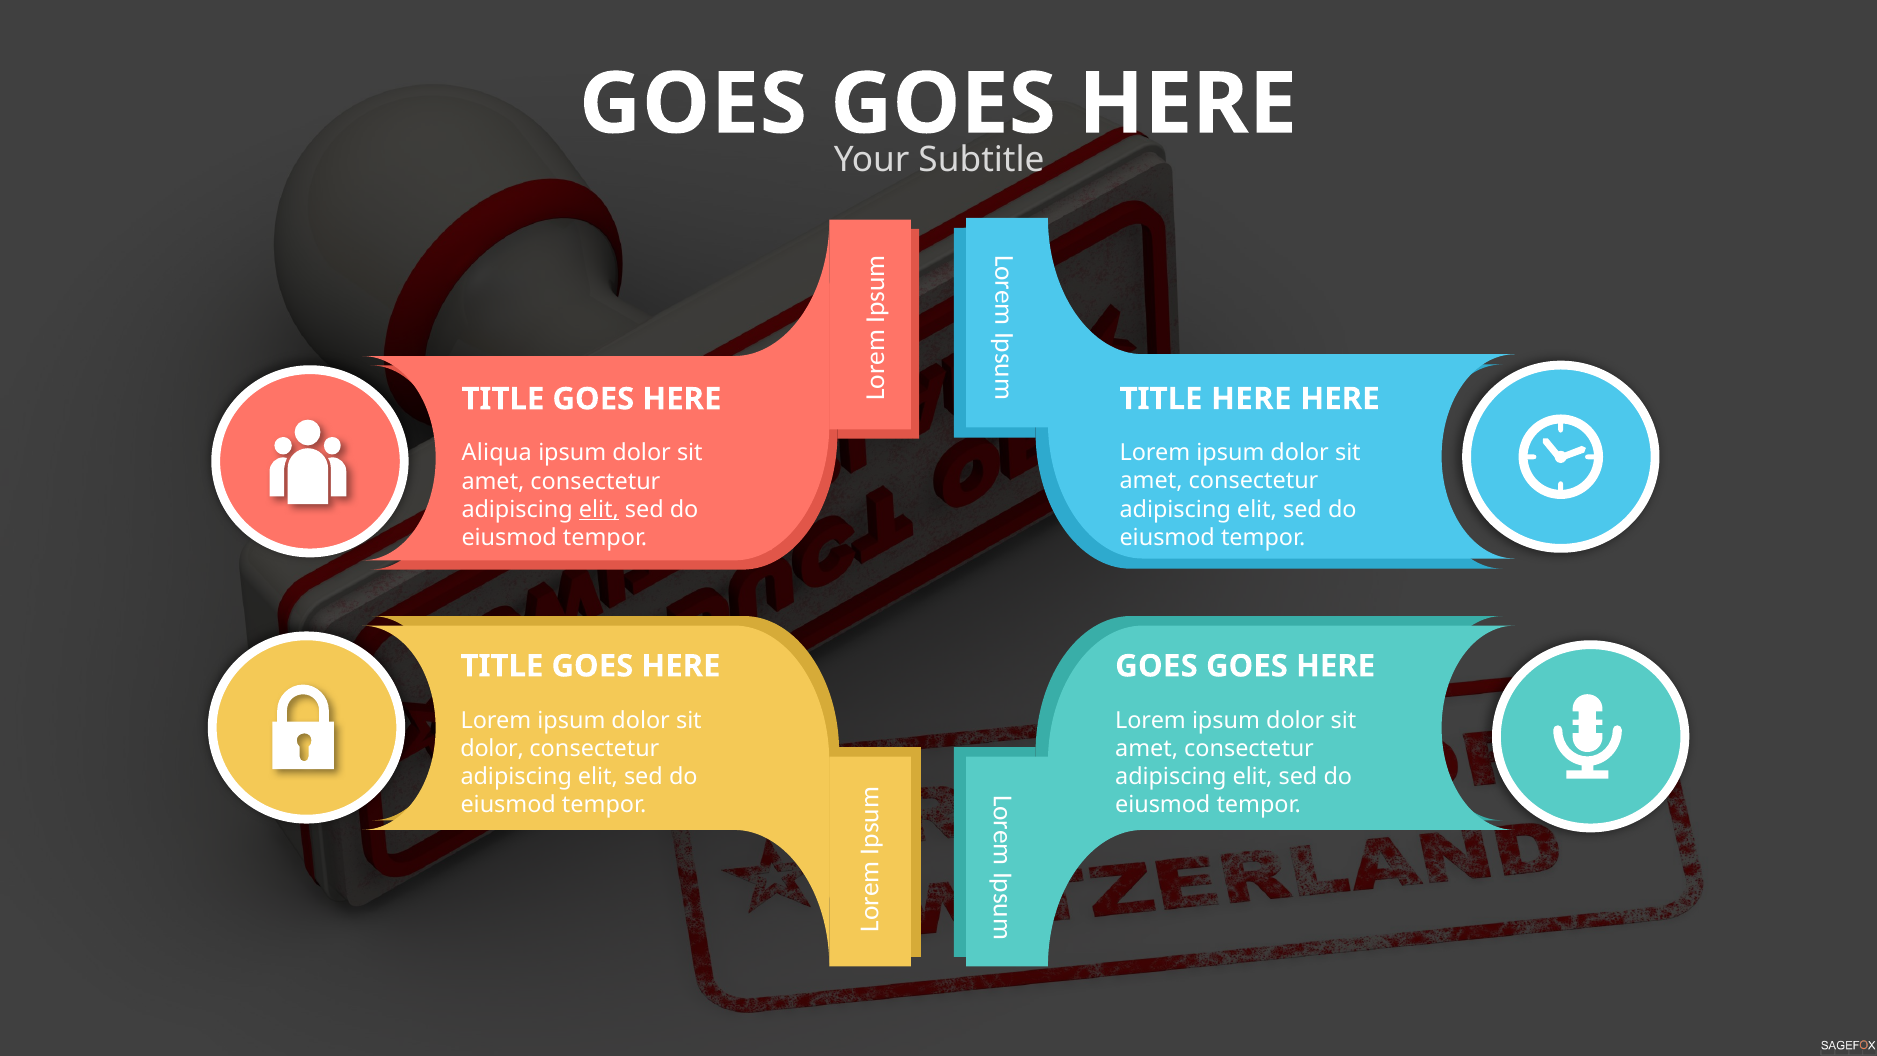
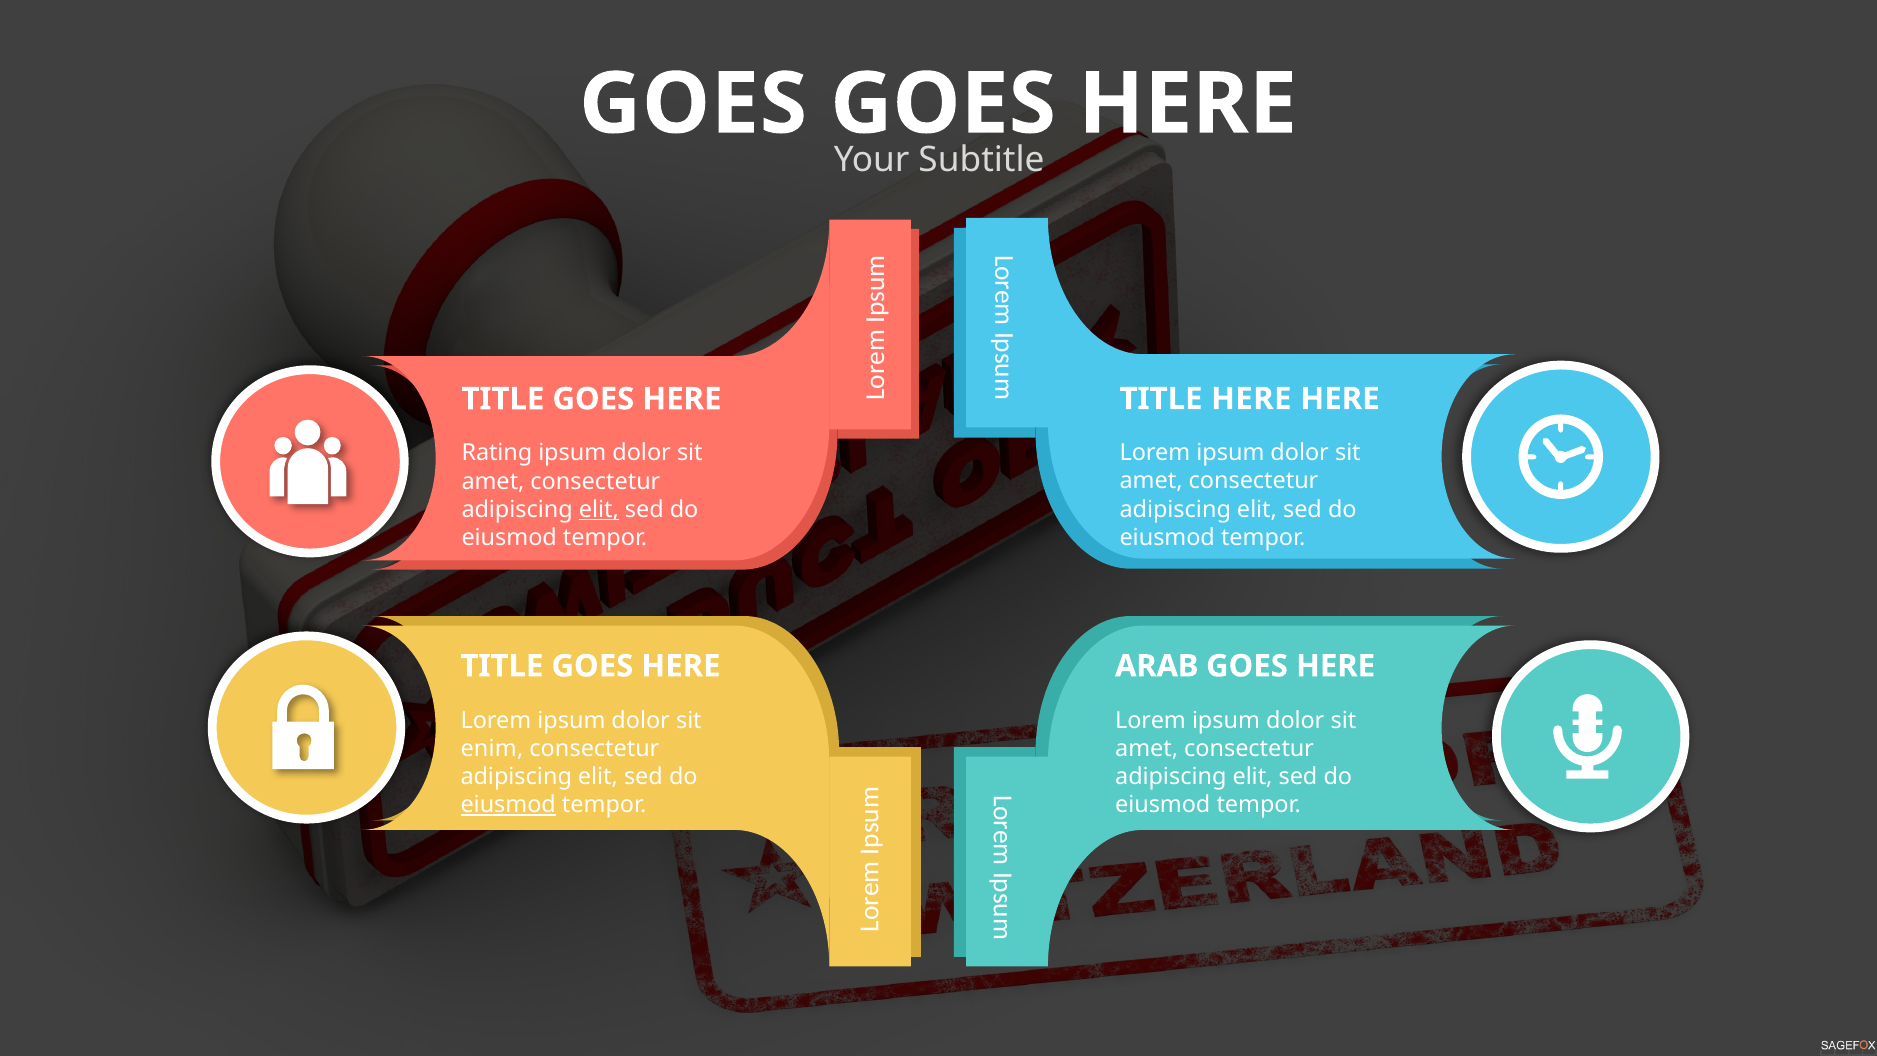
Aliqua: Aliqua -> Rating
GOES at (1156, 666): GOES -> ARAB
dolor at (492, 748): dolor -> enim
eiusmod at (508, 805) underline: none -> present
